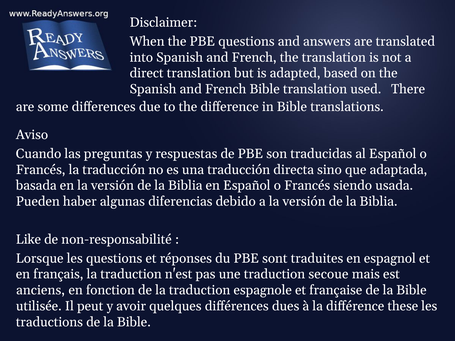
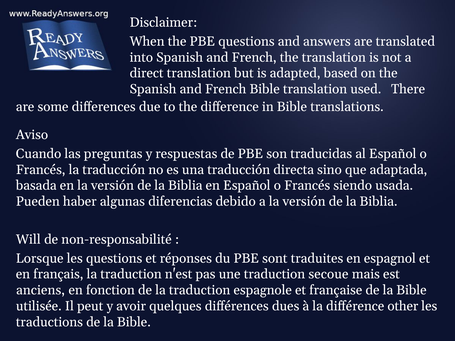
Like: Like -> Will
these: these -> other
